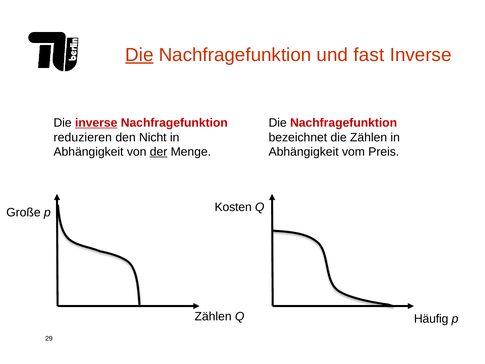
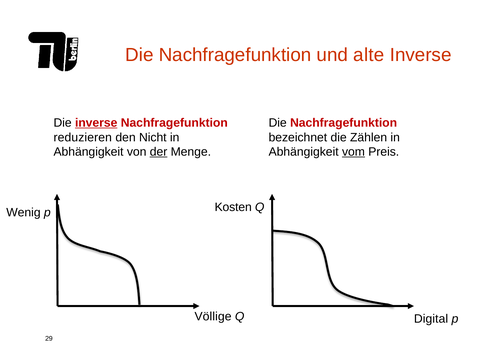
Die at (139, 55) underline: present -> none
fast: fast -> alte
vom underline: none -> present
Große: Große -> Wenig
Zählen at (213, 316): Zählen -> Völlige
Häufig: Häufig -> Digital
